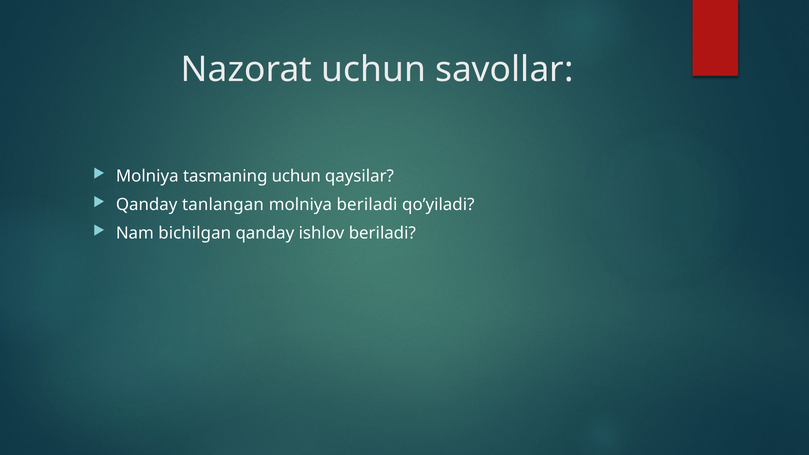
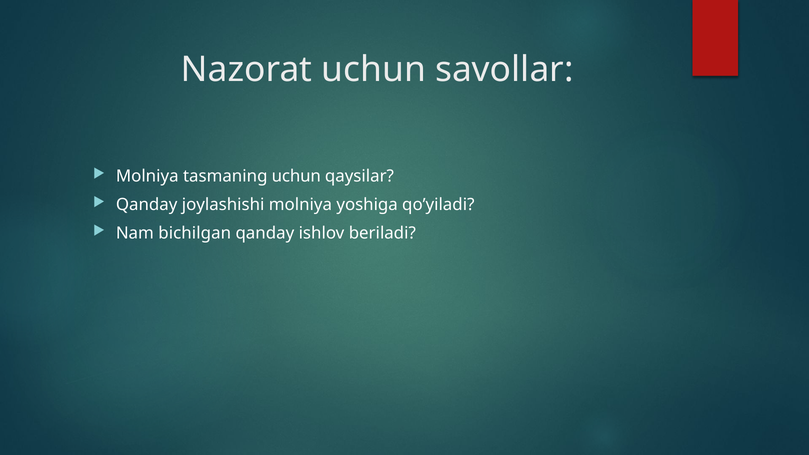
tanlangan: tanlangan -> joylashishi
molniya beriladi: beriladi -> yoshiga
